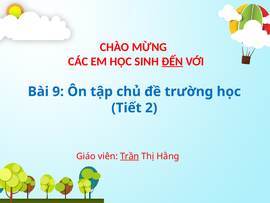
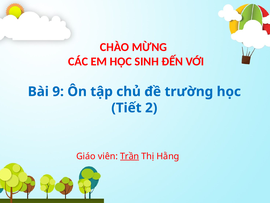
ĐẾN underline: present -> none
